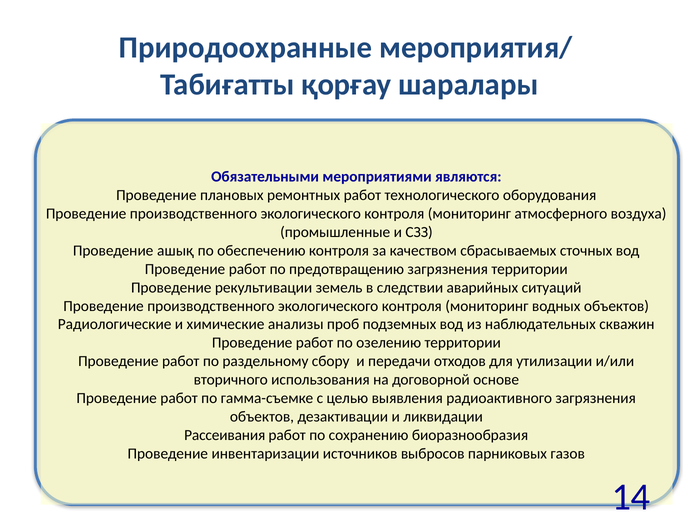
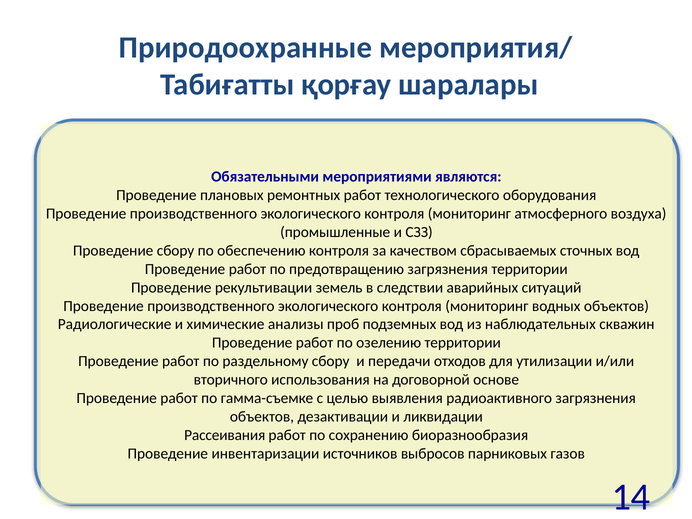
Проведение ашық: ашық -> сбору
